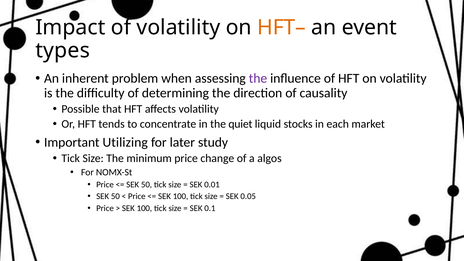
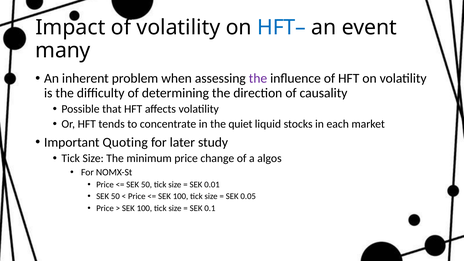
HFT– colour: orange -> blue
types: types -> many
Utilizing: Utilizing -> Quoting
